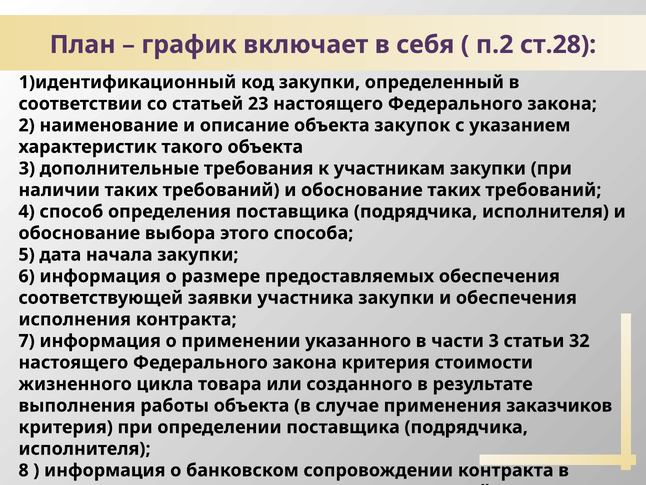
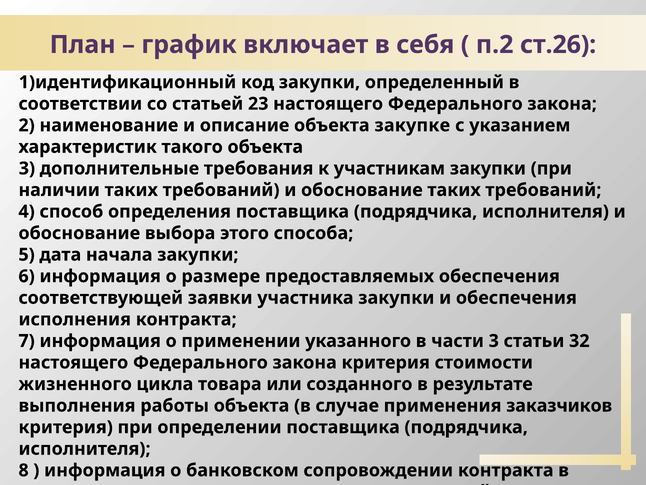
ст.28: ст.28 -> ст.26
закупок: закупок -> закупке
